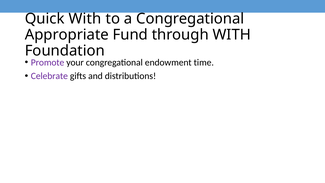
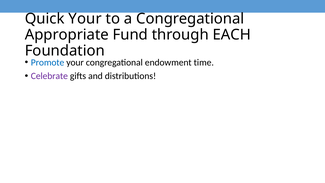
Quick With: With -> Your
through WITH: WITH -> EACH
Promote colour: purple -> blue
